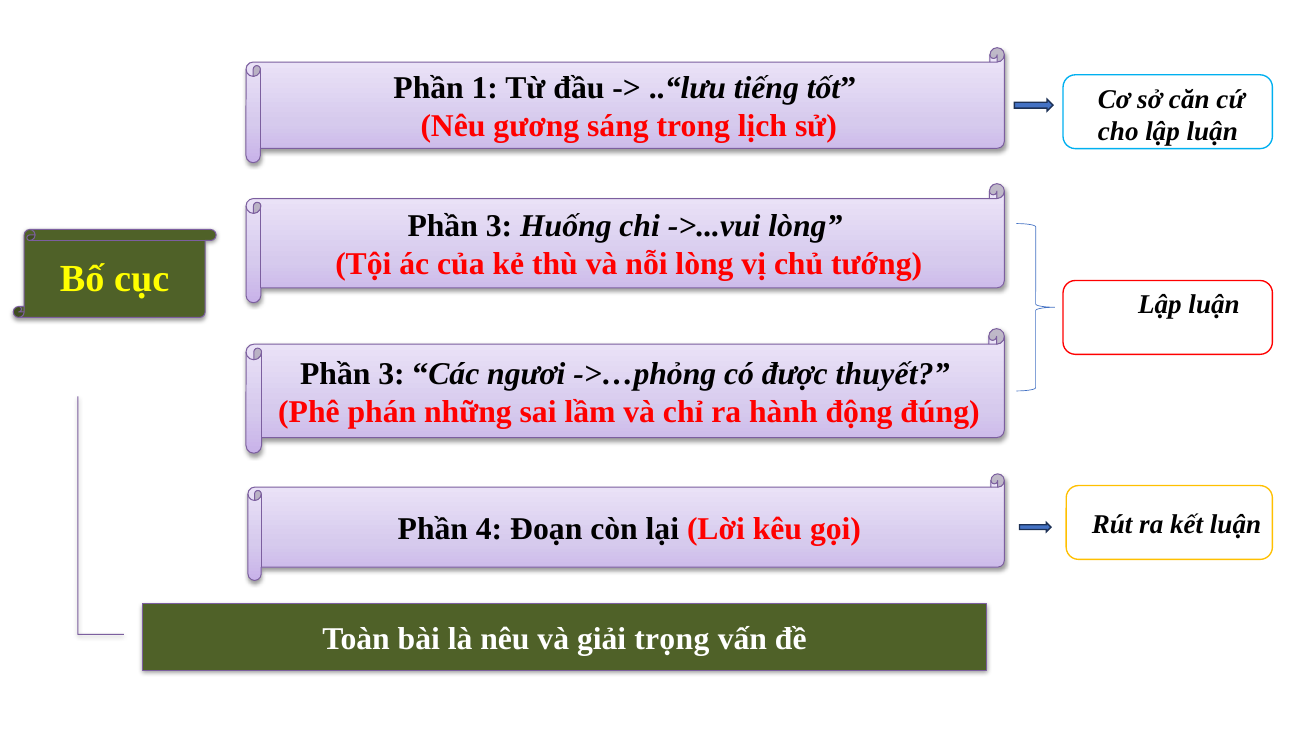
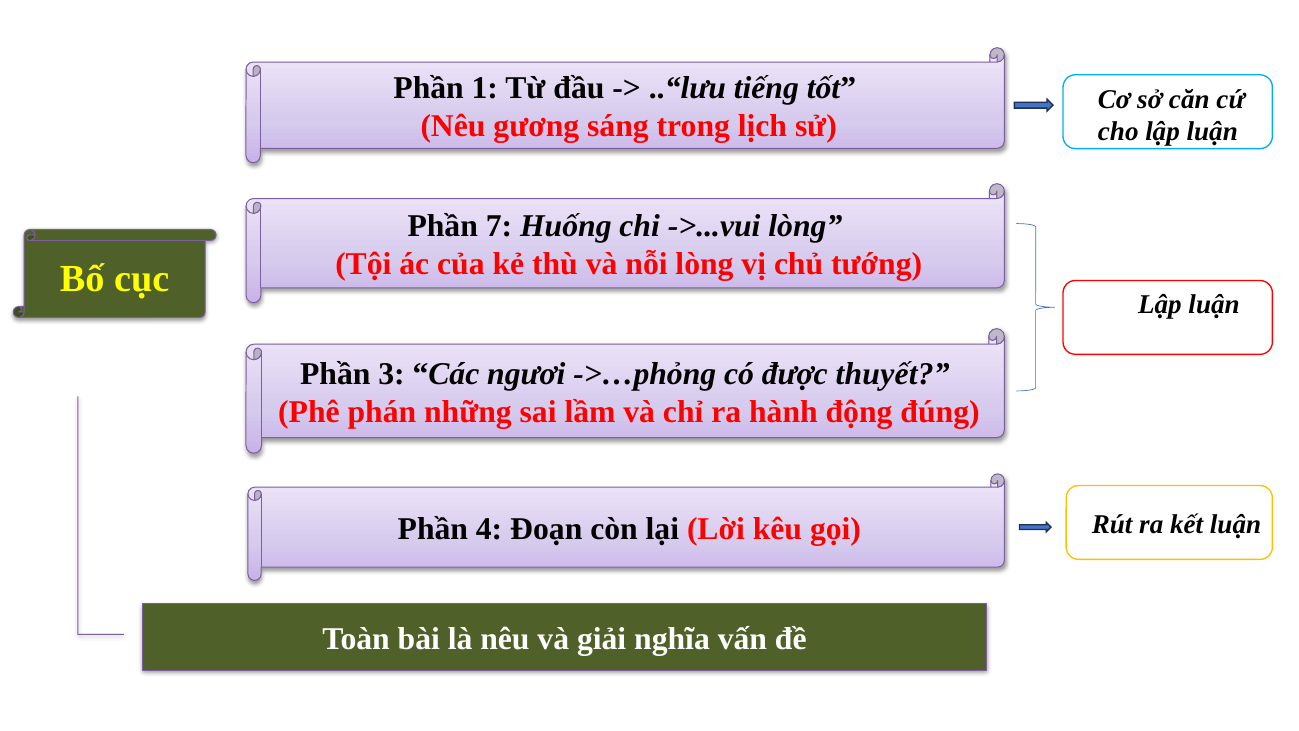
3 at (499, 226): 3 -> 7
trọng: trọng -> nghĩa
